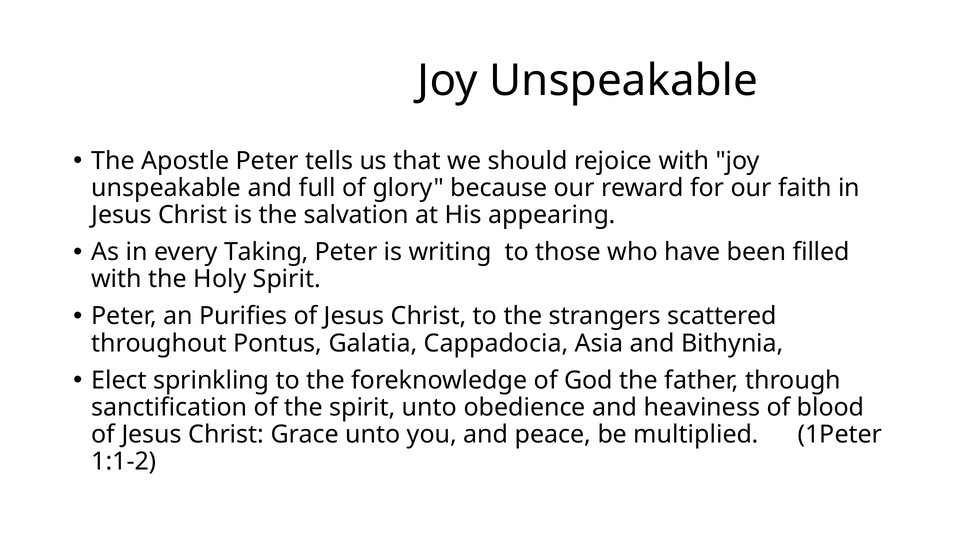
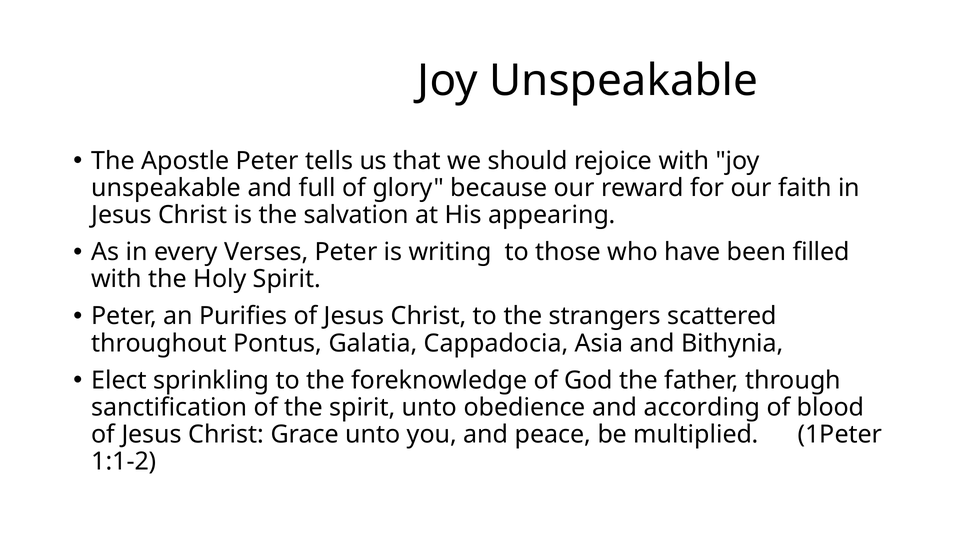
Taking: Taking -> Verses
heaviness: heaviness -> according
